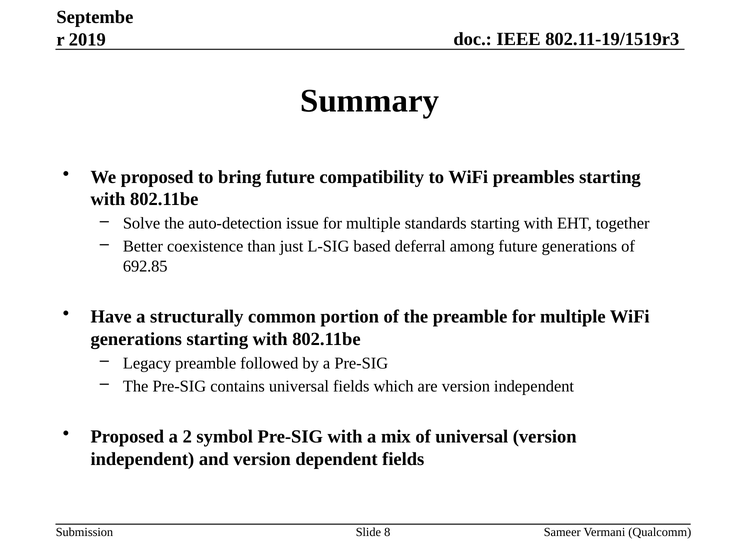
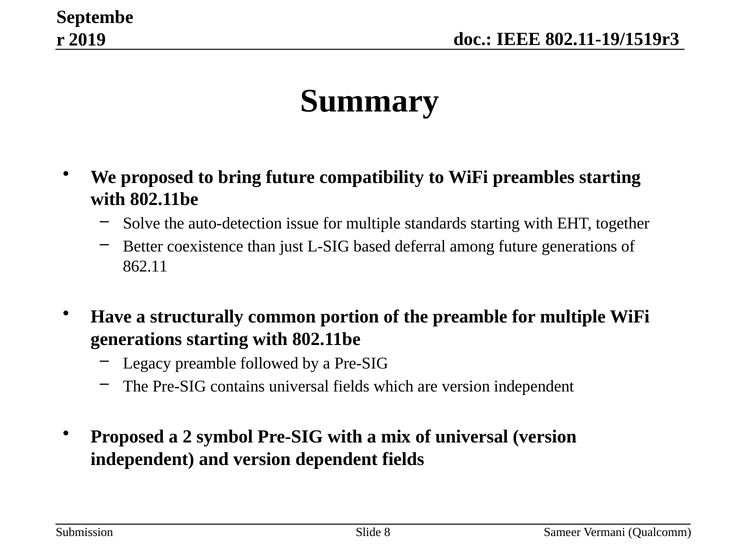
692.85: 692.85 -> 862.11
